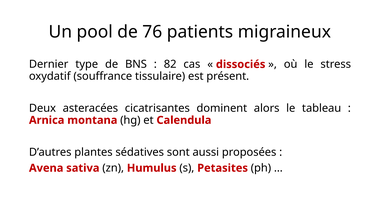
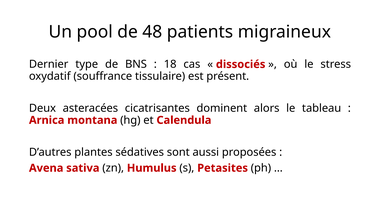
76: 76 -> 48
82: 82 -> 18
